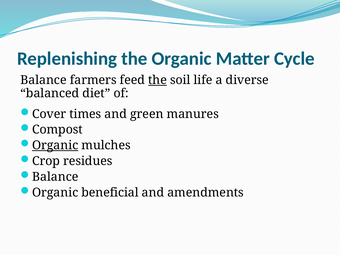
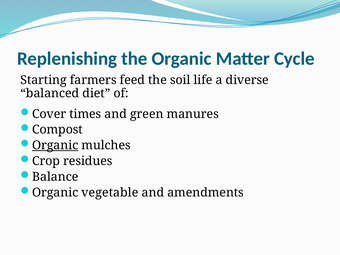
Balance at (43, 80): Balance -> Starting
the at (157, 80) underline: present -> none
beneficial: beneficial -> vegetable
